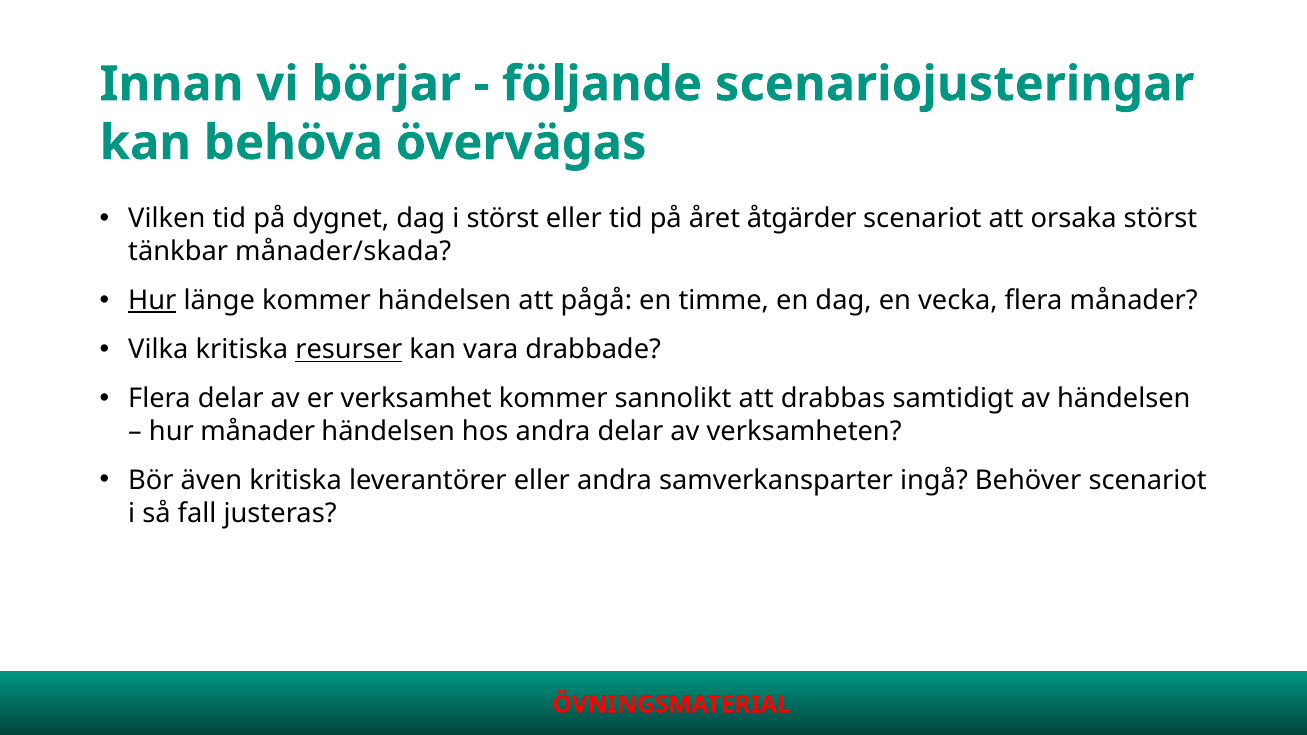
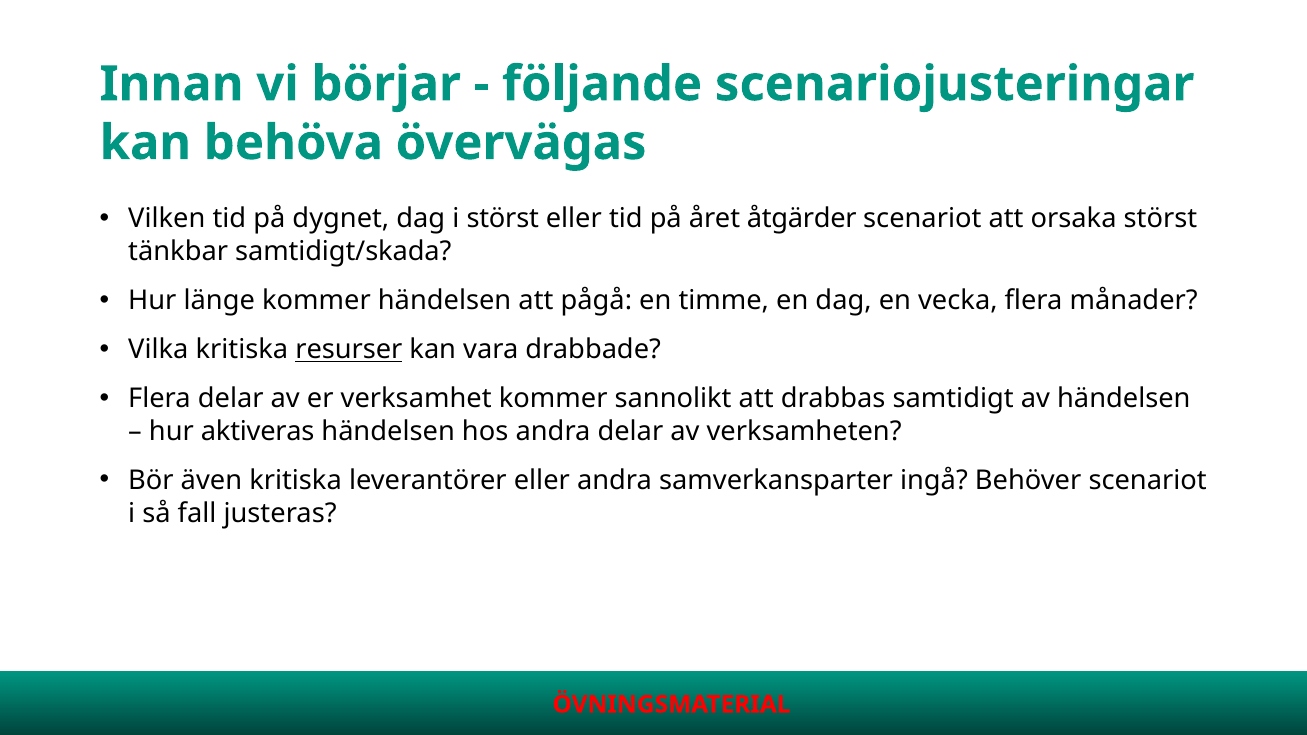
månader/skada: månader/skada -> samtidigt/skada
Hur at (152, 301) underline: present -> none
hur månader: månader -> aktiveras
